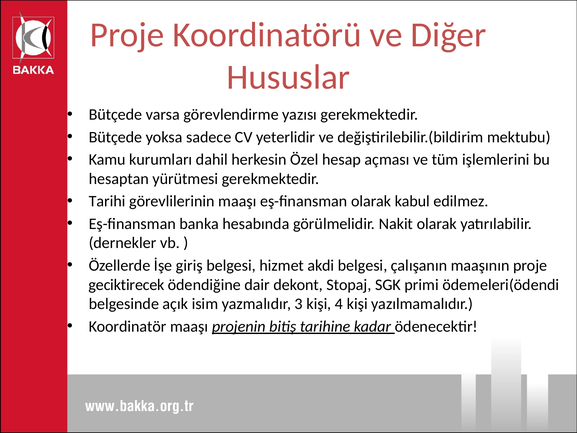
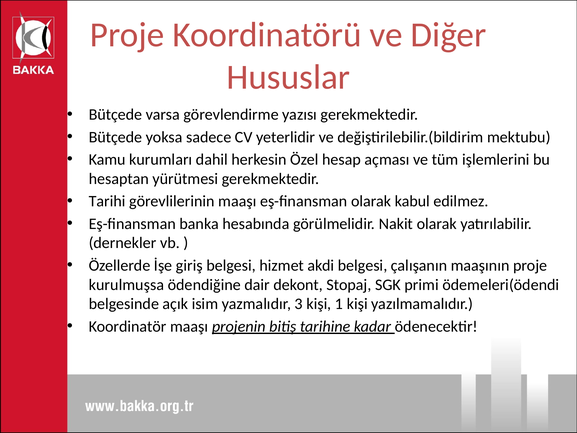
geciktirecek: geciktirecek -> kurulmuşsa
4: 4 -> 1
